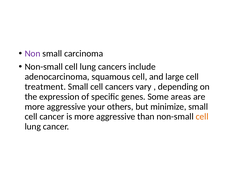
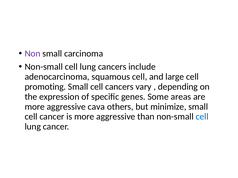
treatment: treatment -> promoting
your: your -> cava
cell at (202, 117) colour: orange -> blue
